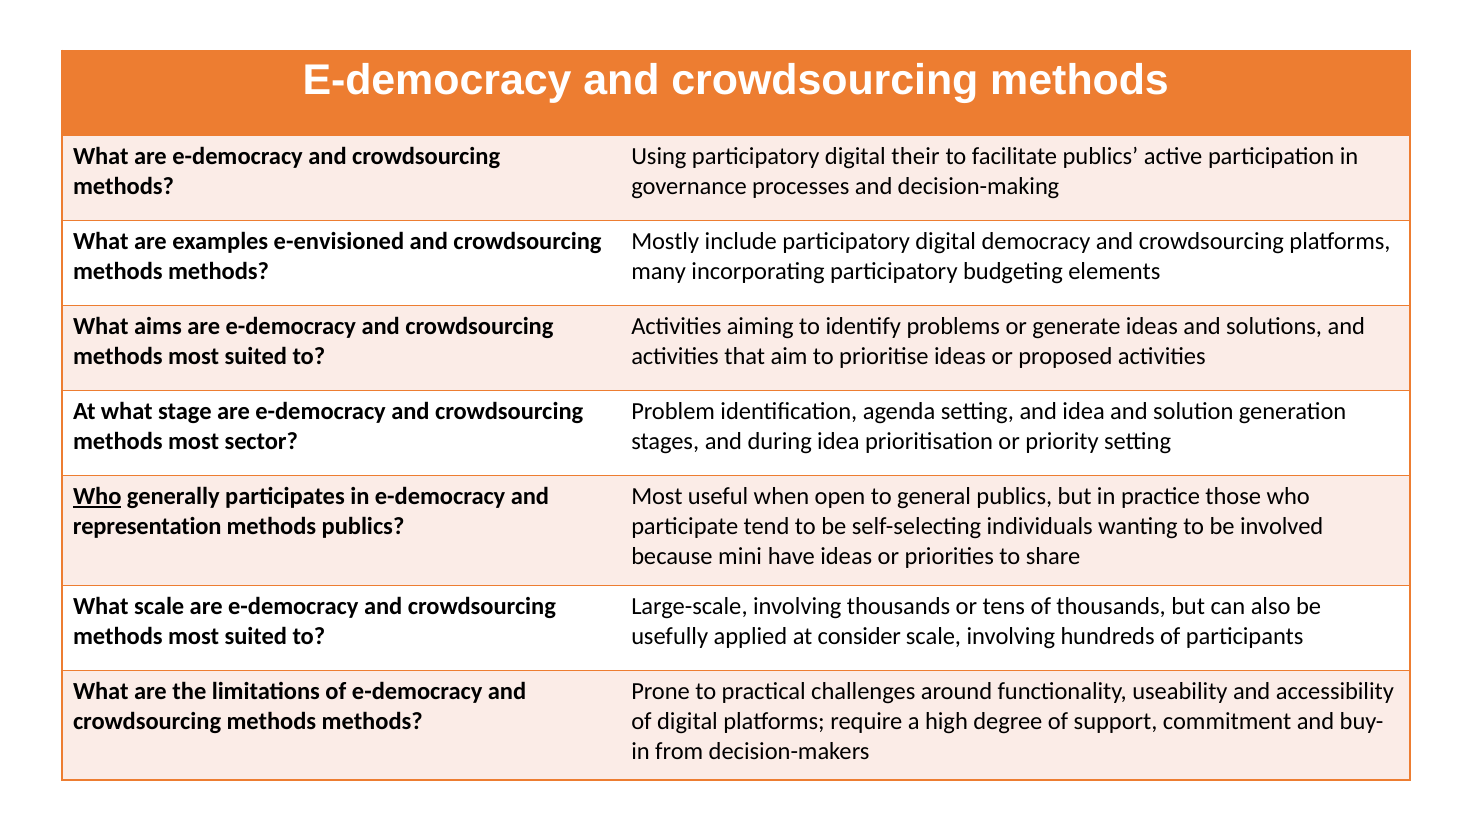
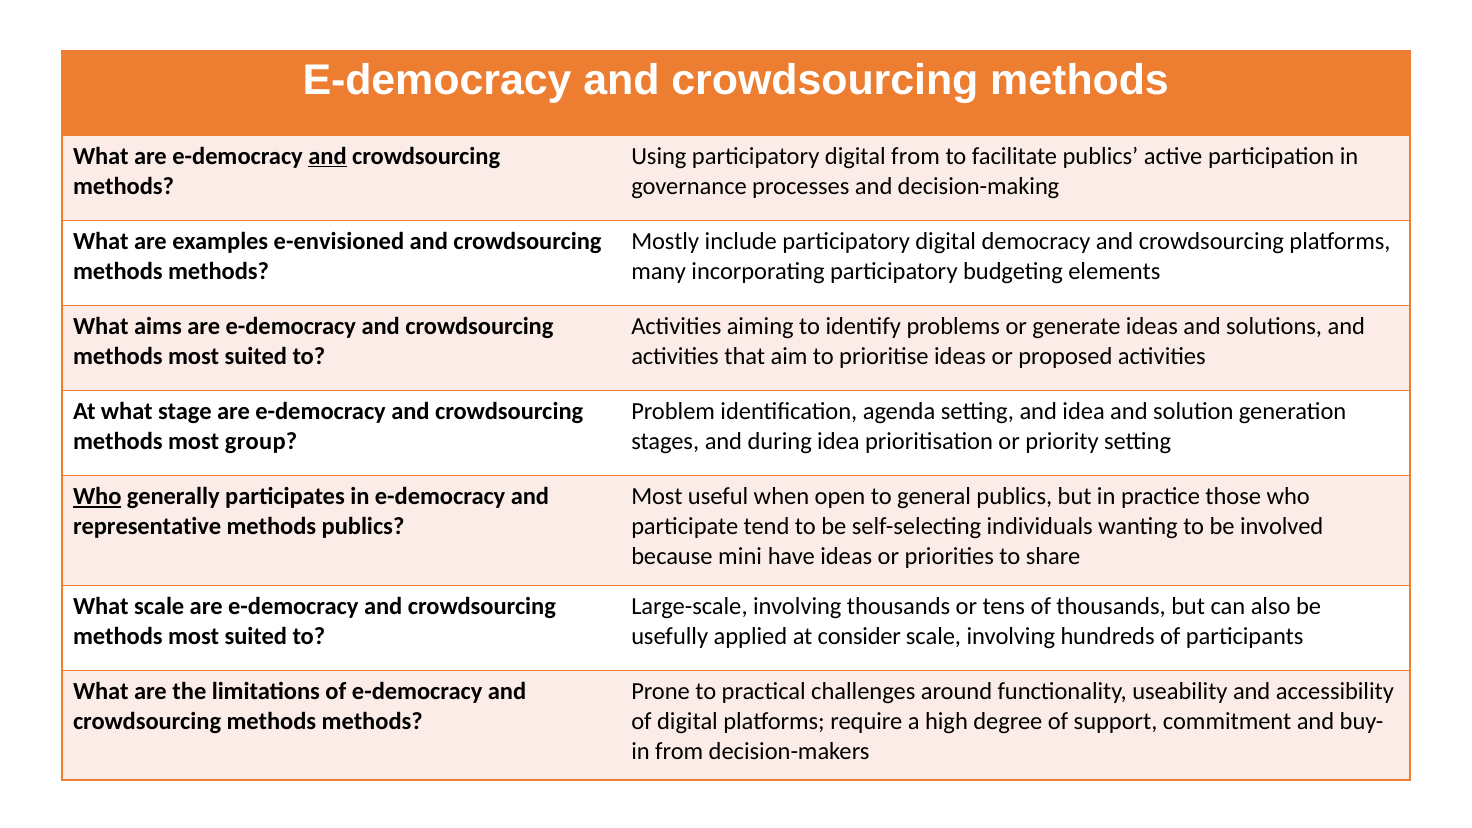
and at (328, 156) underline: none -> present
digital their: their -> from
sector: sector -> group
representation: representation -> representative
